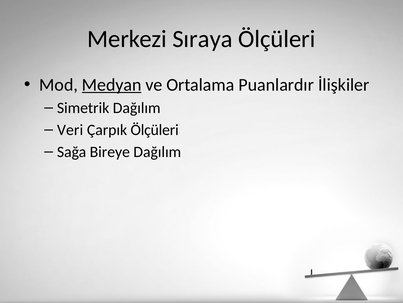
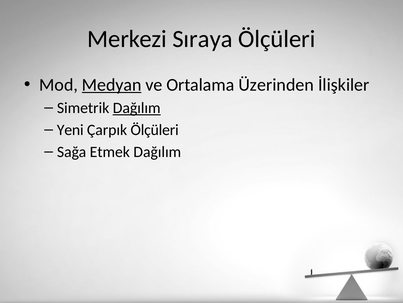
Puanlardır: Puanlardır -> Üzerinden
Dağılım at (137, 108) underline: none -> present
Veri: Veri -> Yeni
Bireye: Bireye -> Etmek
